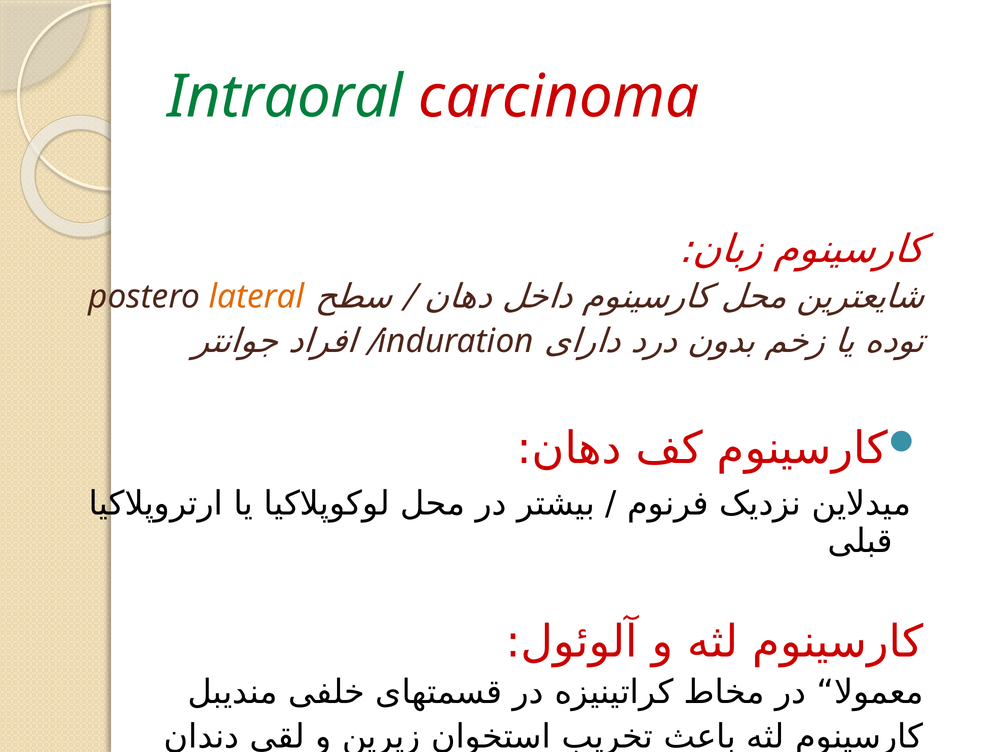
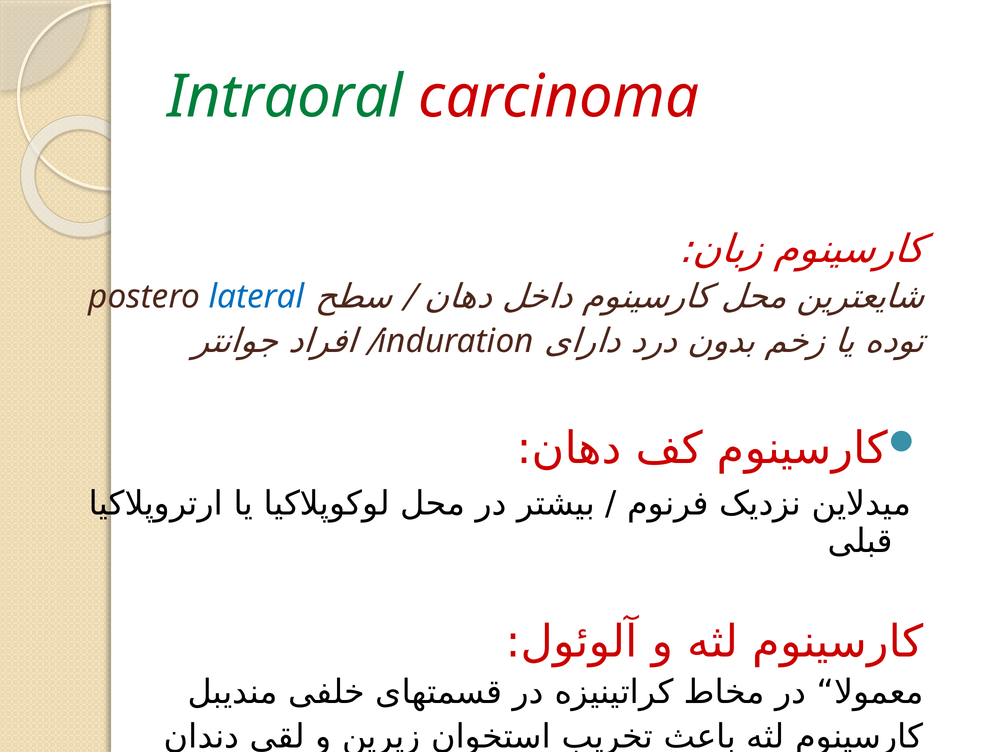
lateral colour: orange -> blue
